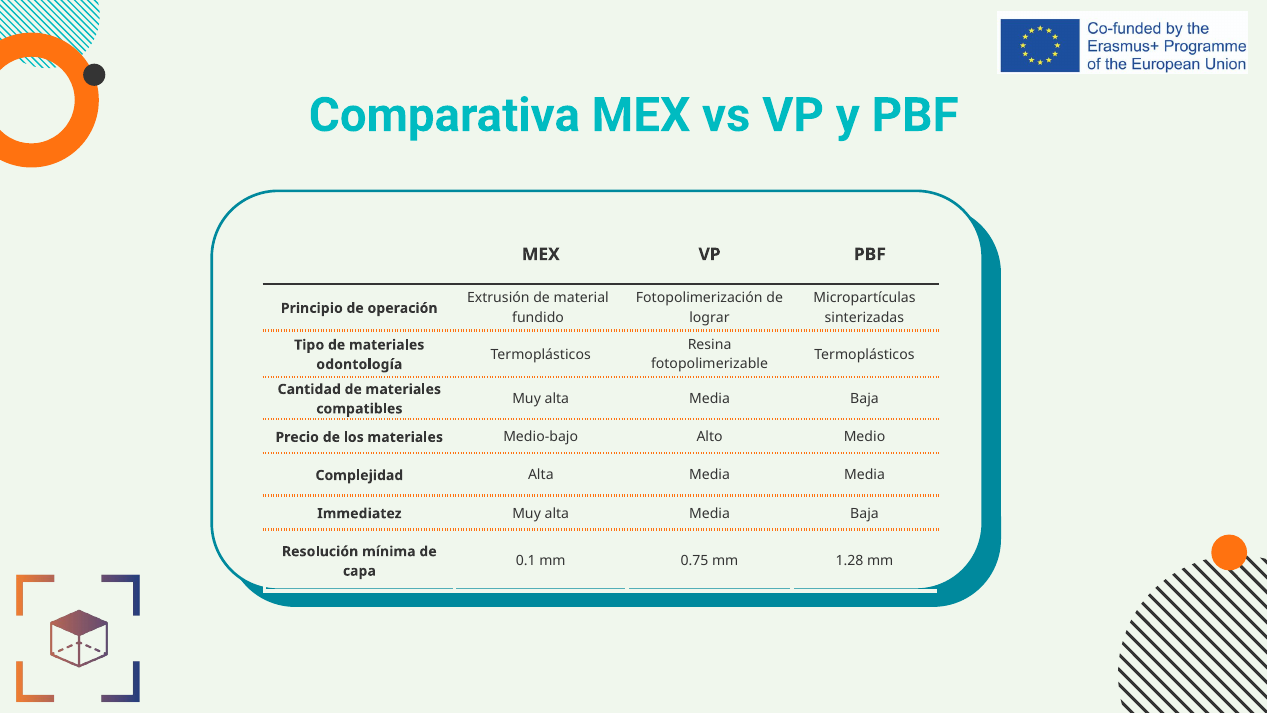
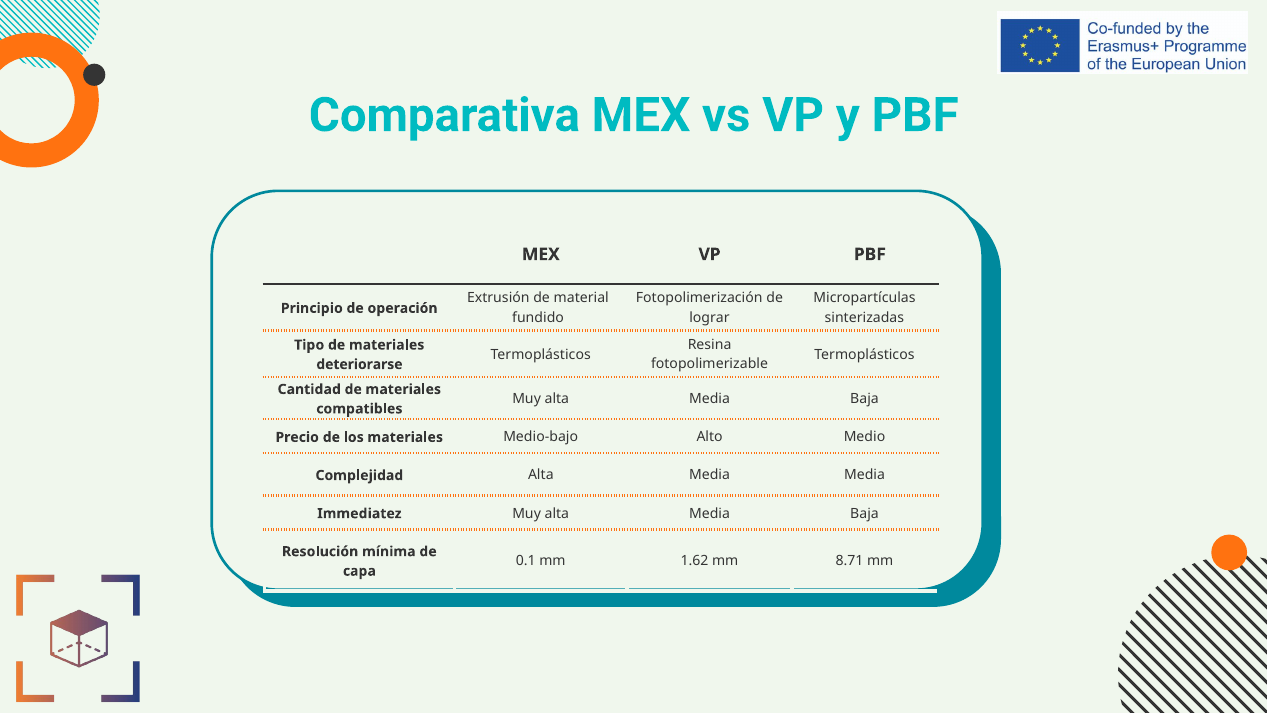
odontología: odontología -> deteriorarse
0.75: 0.75 -> 1.62
1.28: 1.28 -> 8.71
